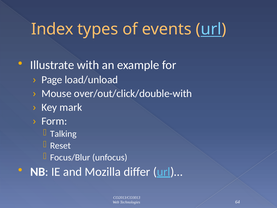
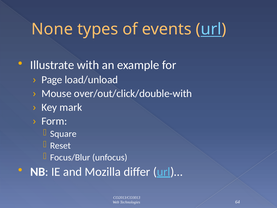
Index: Index -> None
Talking: Talking -> Square
